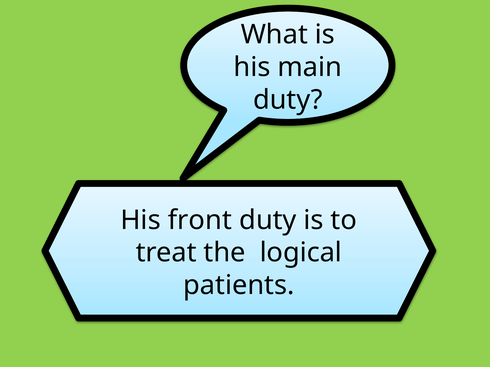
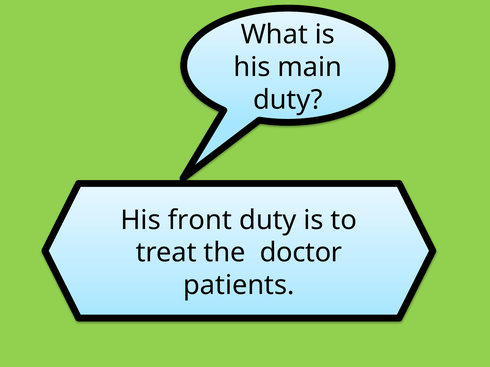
logical: logical -> doctor
